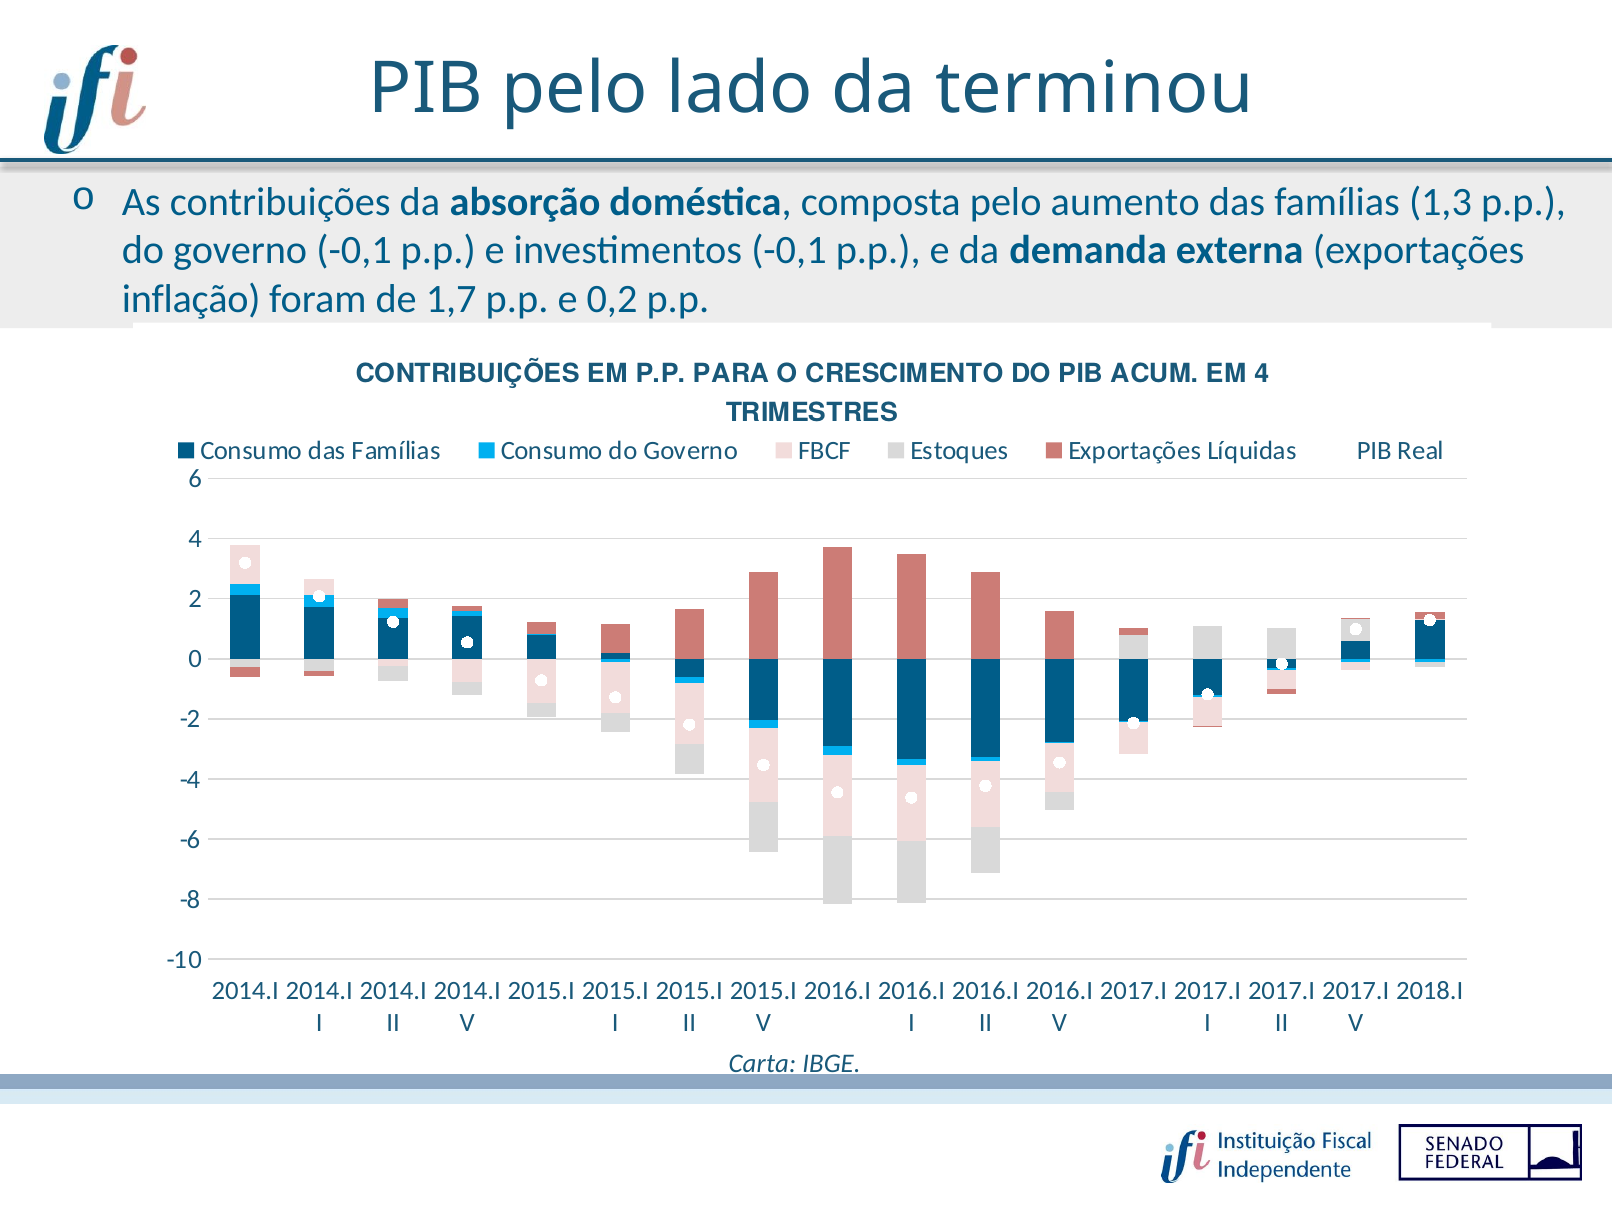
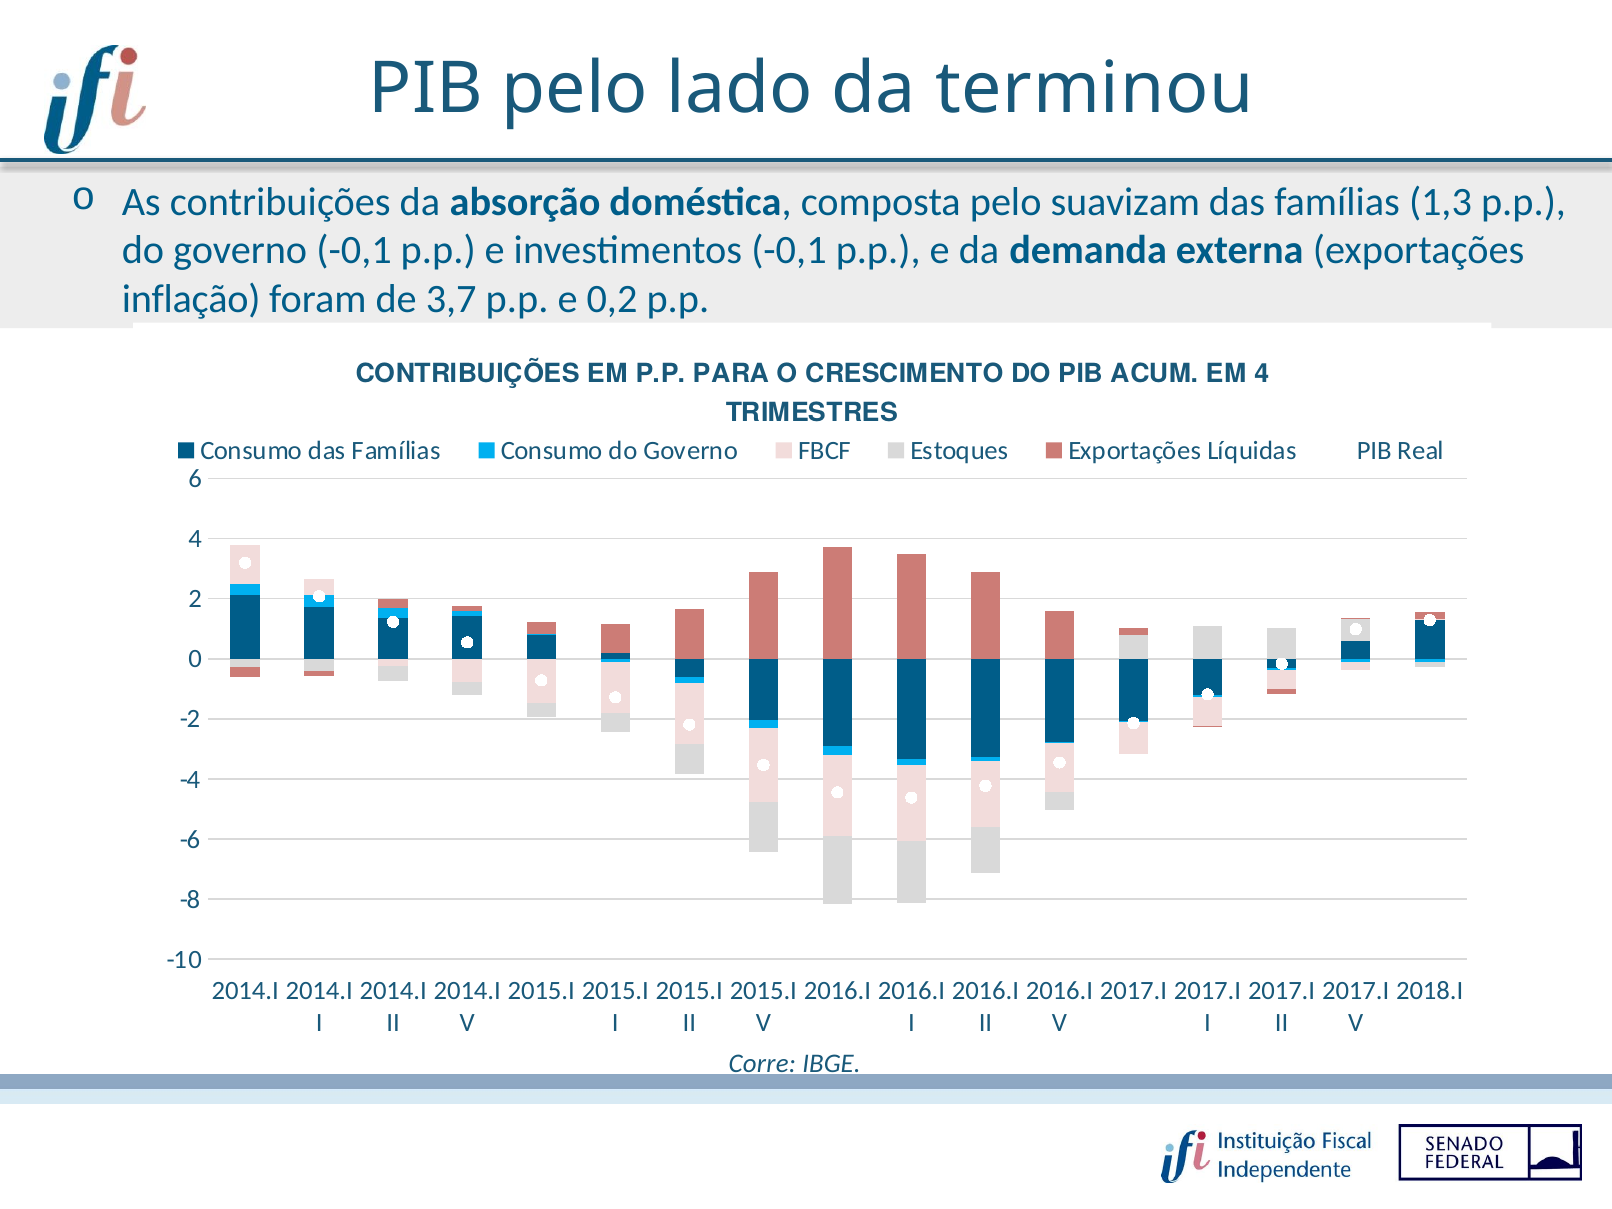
aumento: aumento -> suavizam
1,7: 1,7 -> 3,7
Carta: Carta -> Corre
